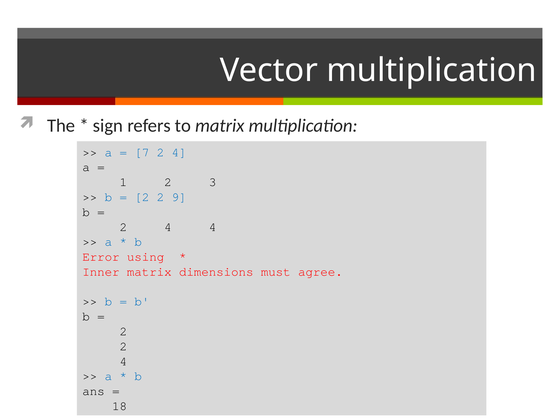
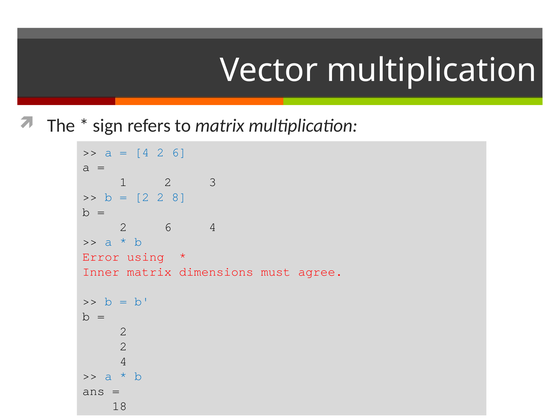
7 at (142, 152): 7 -> 4
4 at (179, 152): 4 -> 6
9: 9 -> 8
4 at (168, 227): 4 -> 6
